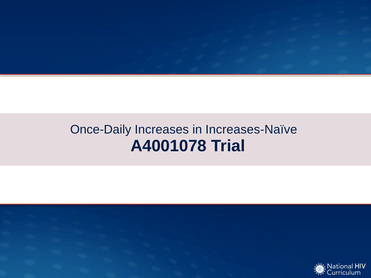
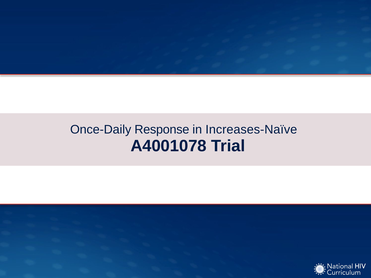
Increases: Increases -> Response
